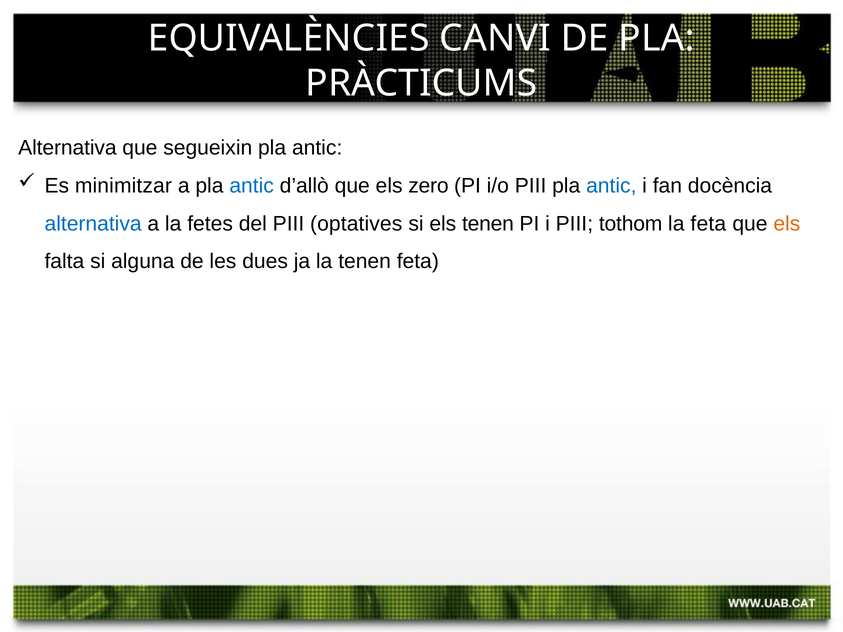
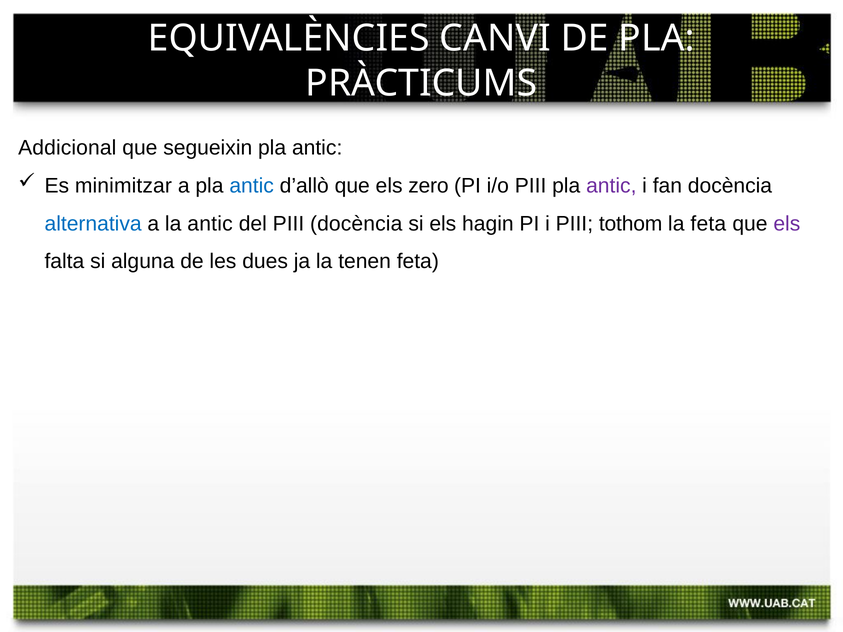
Alternativa at (67, 148): Alternativa -> Addicional
antic at (611, 186) colour: blue -> purple
la fetes: fetes -> antic
PIII optatives: optatives -> docència
els tenen: tenen -> hagin
els at (787, 224) colour: orange -> purple
